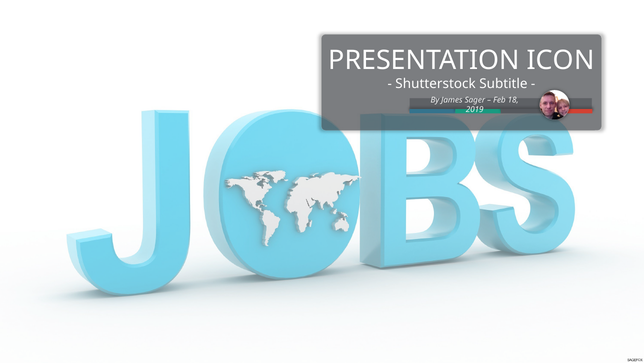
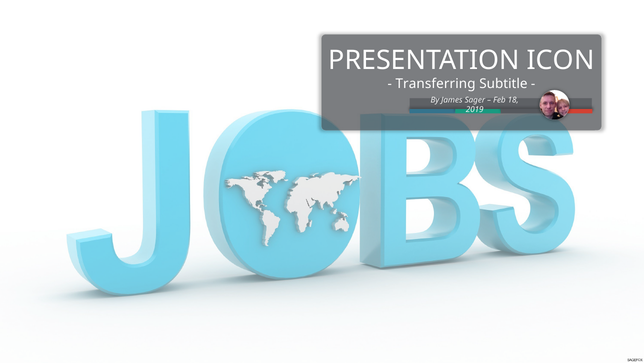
Shutterstock: Shutterstock -> Transferring
